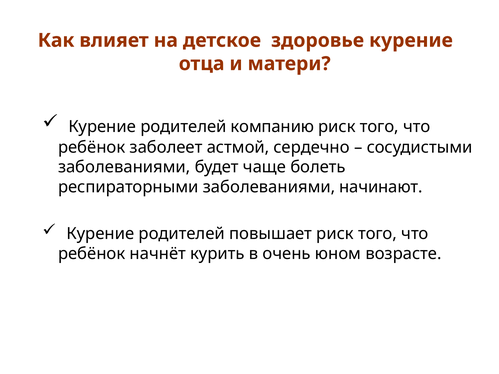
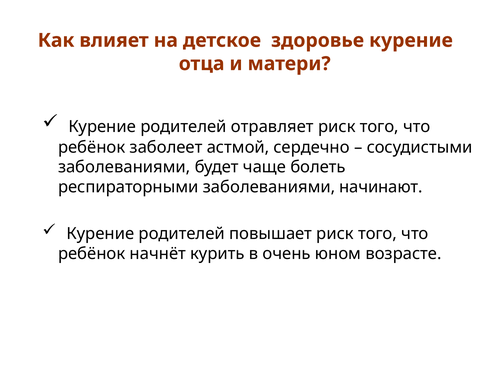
компанию: компанию -> отравляет
